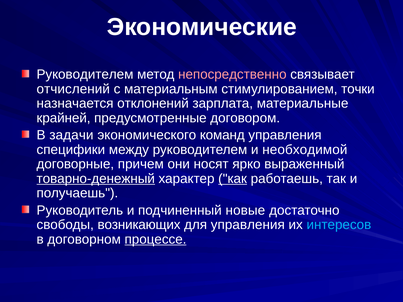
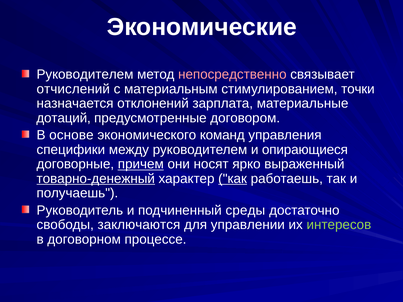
крайней: крайней -> дотаций
задачи: задачи -> основе
необходимой: необходимой -> опирающиеся
причем underline: none -> present
новые: новые -> среды
возникающих: возникающих -> заключаются
для управления: управления -> управлении
интересов colour: light blue -> light green
процессе underline: present -> none
